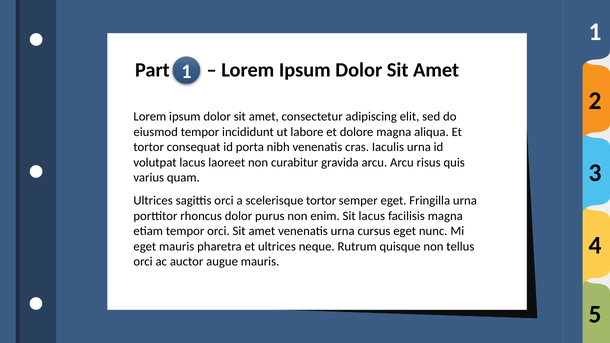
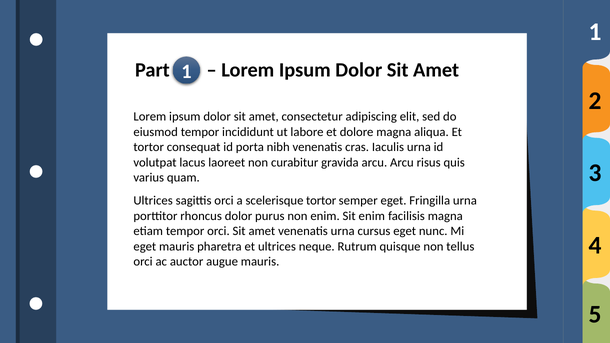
Sit lacus: lacus -> enim
